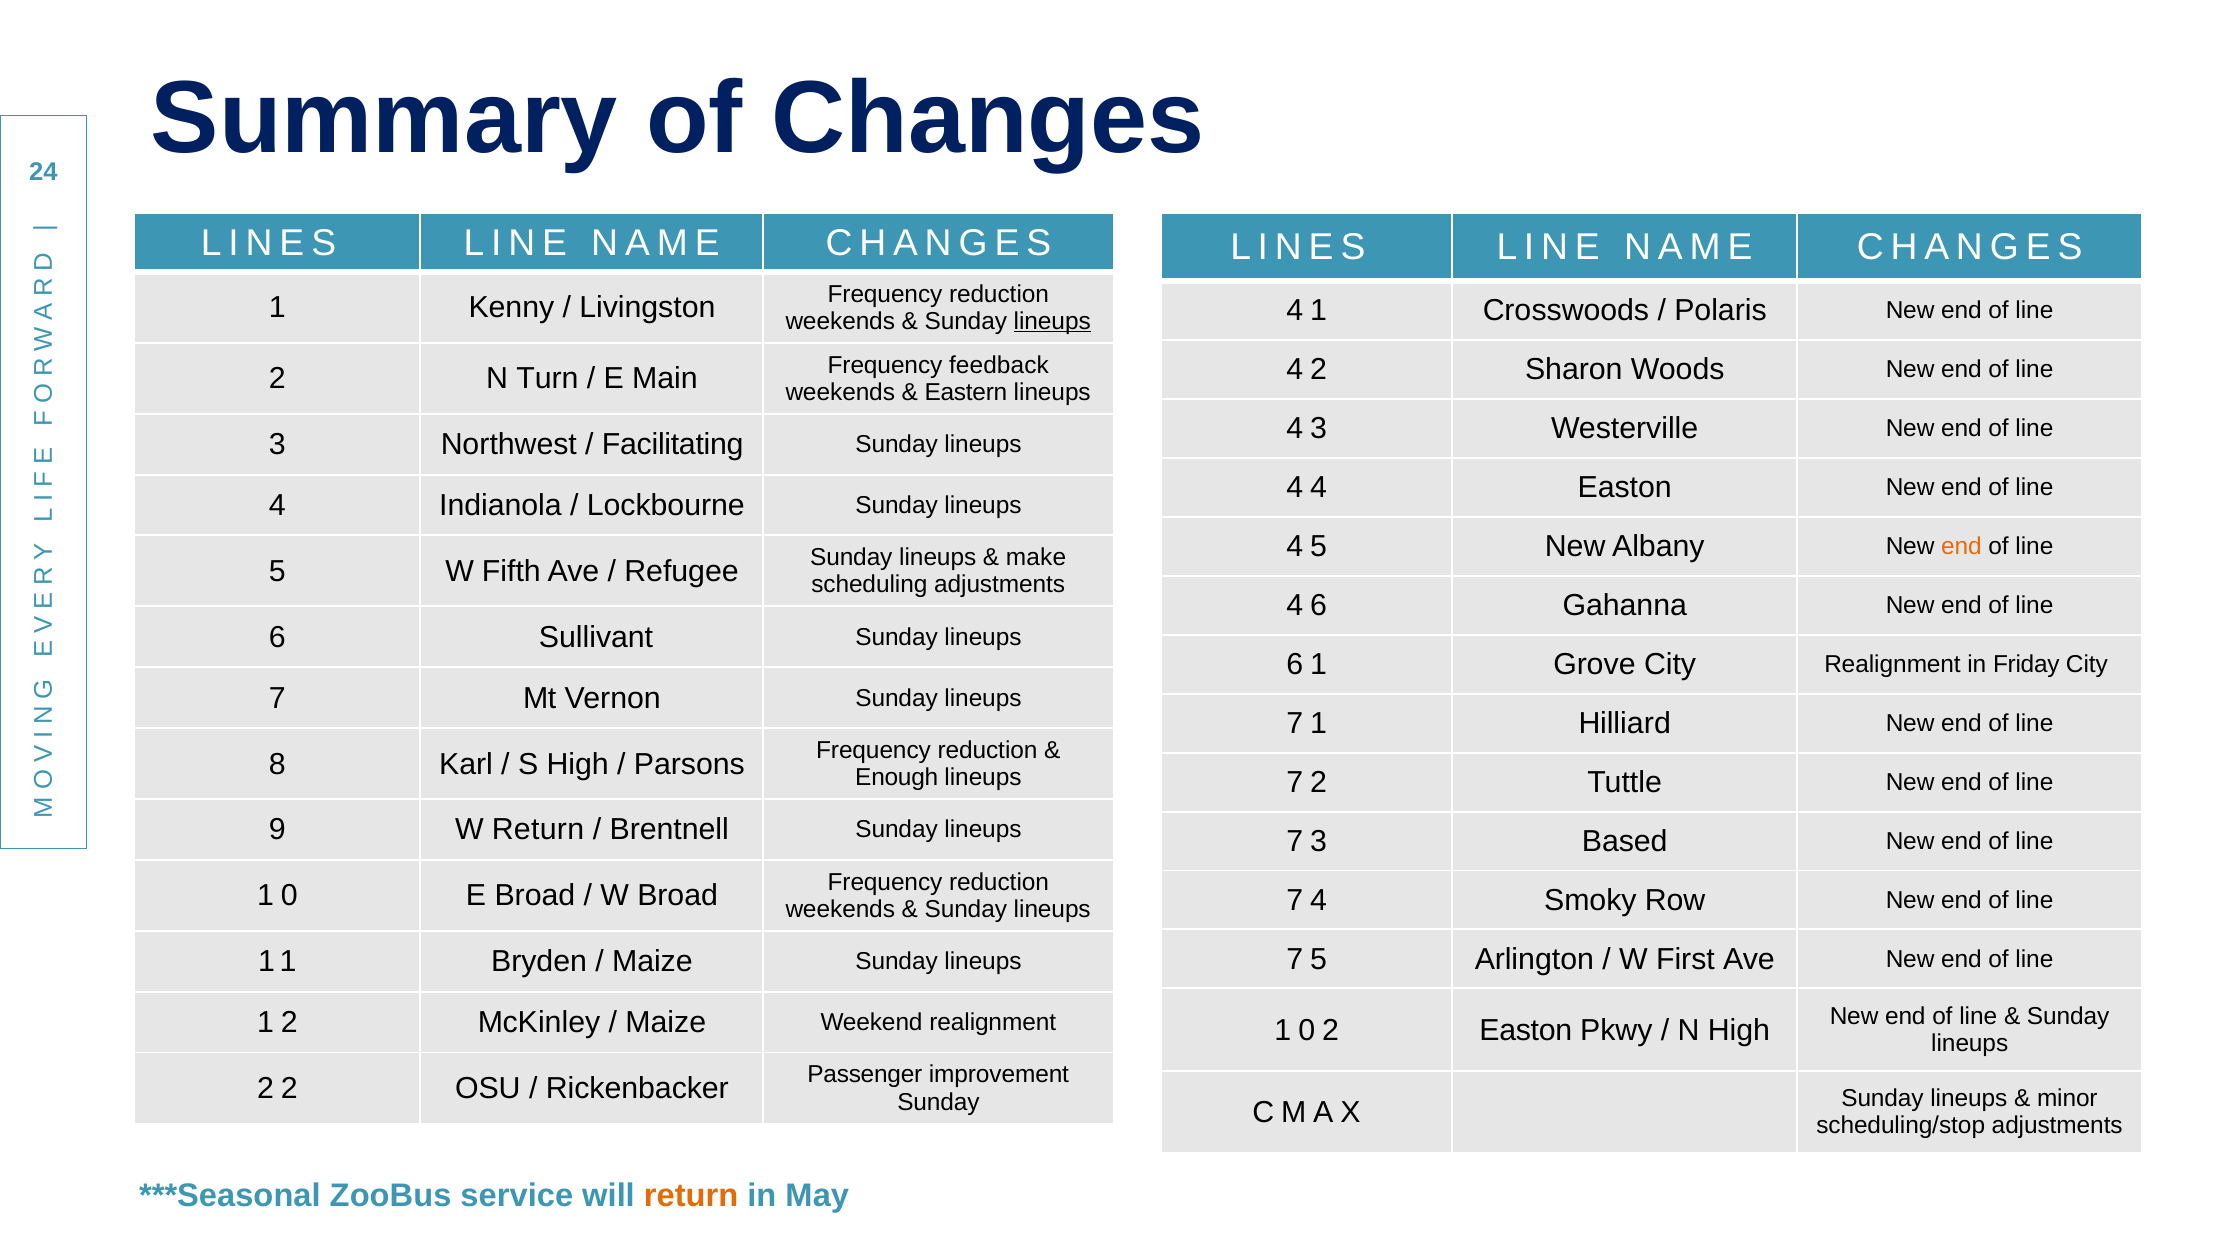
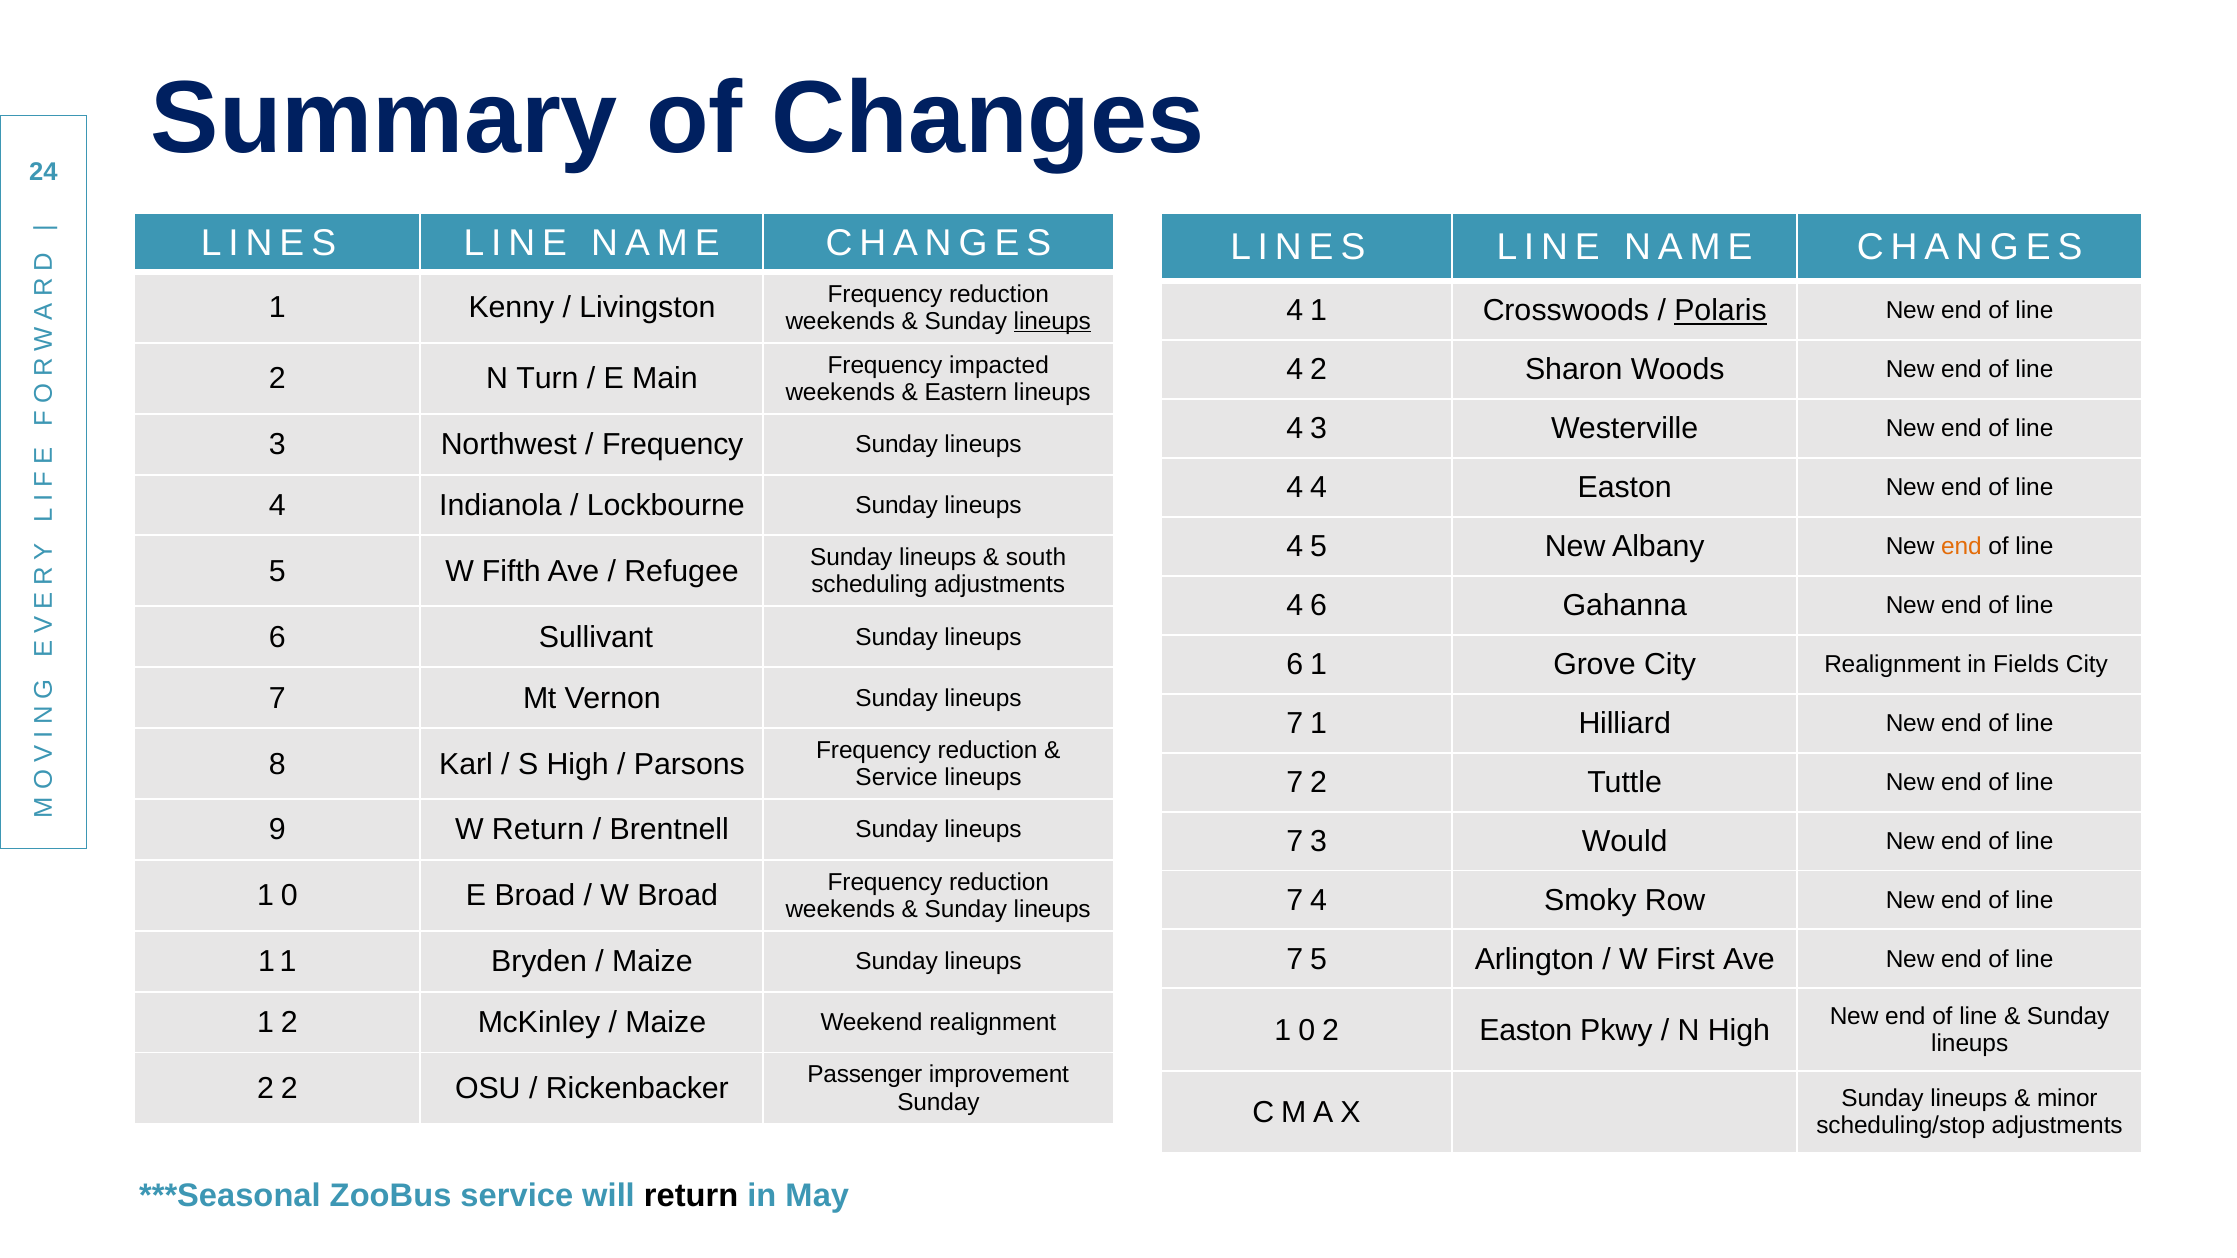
Polaris underline: none -> present
feedback: feedback -> impacted
Facilitating at (673, 445): Facilitating -> Frequency
make: make -> south
Friday: Friday -> Fields
Enough at (897, 778): Enough -> Service
Based: Based -> Would
return at (691, 1196) colour: orange -> black
